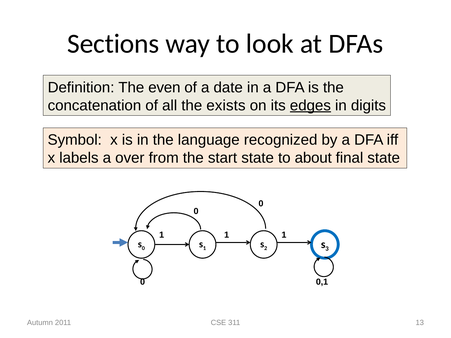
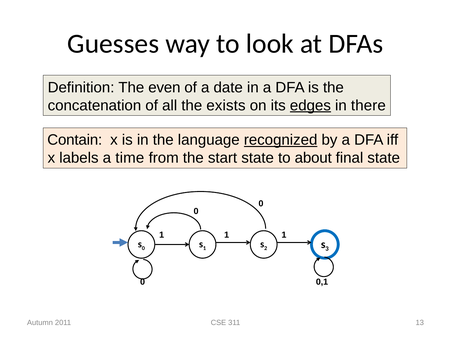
Sections: Sections -> Guesses
digits: digits -> there
Symbol: Symbol -> Contain
recognized underline: none -> present
over: over -> time
